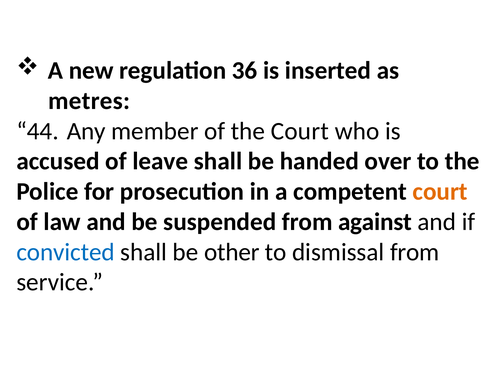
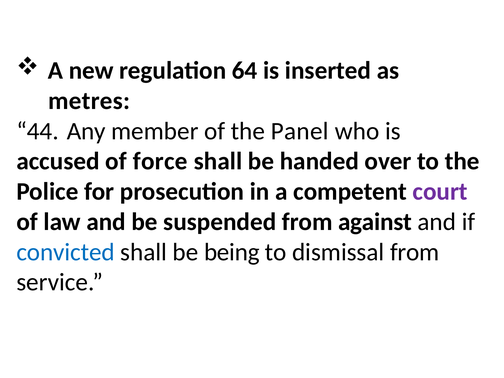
36: 36 -> 64
the Court: Court -> Panel
leave: leave -> force
court at (440, 192) colour: orange -> purple
other: other -> being
